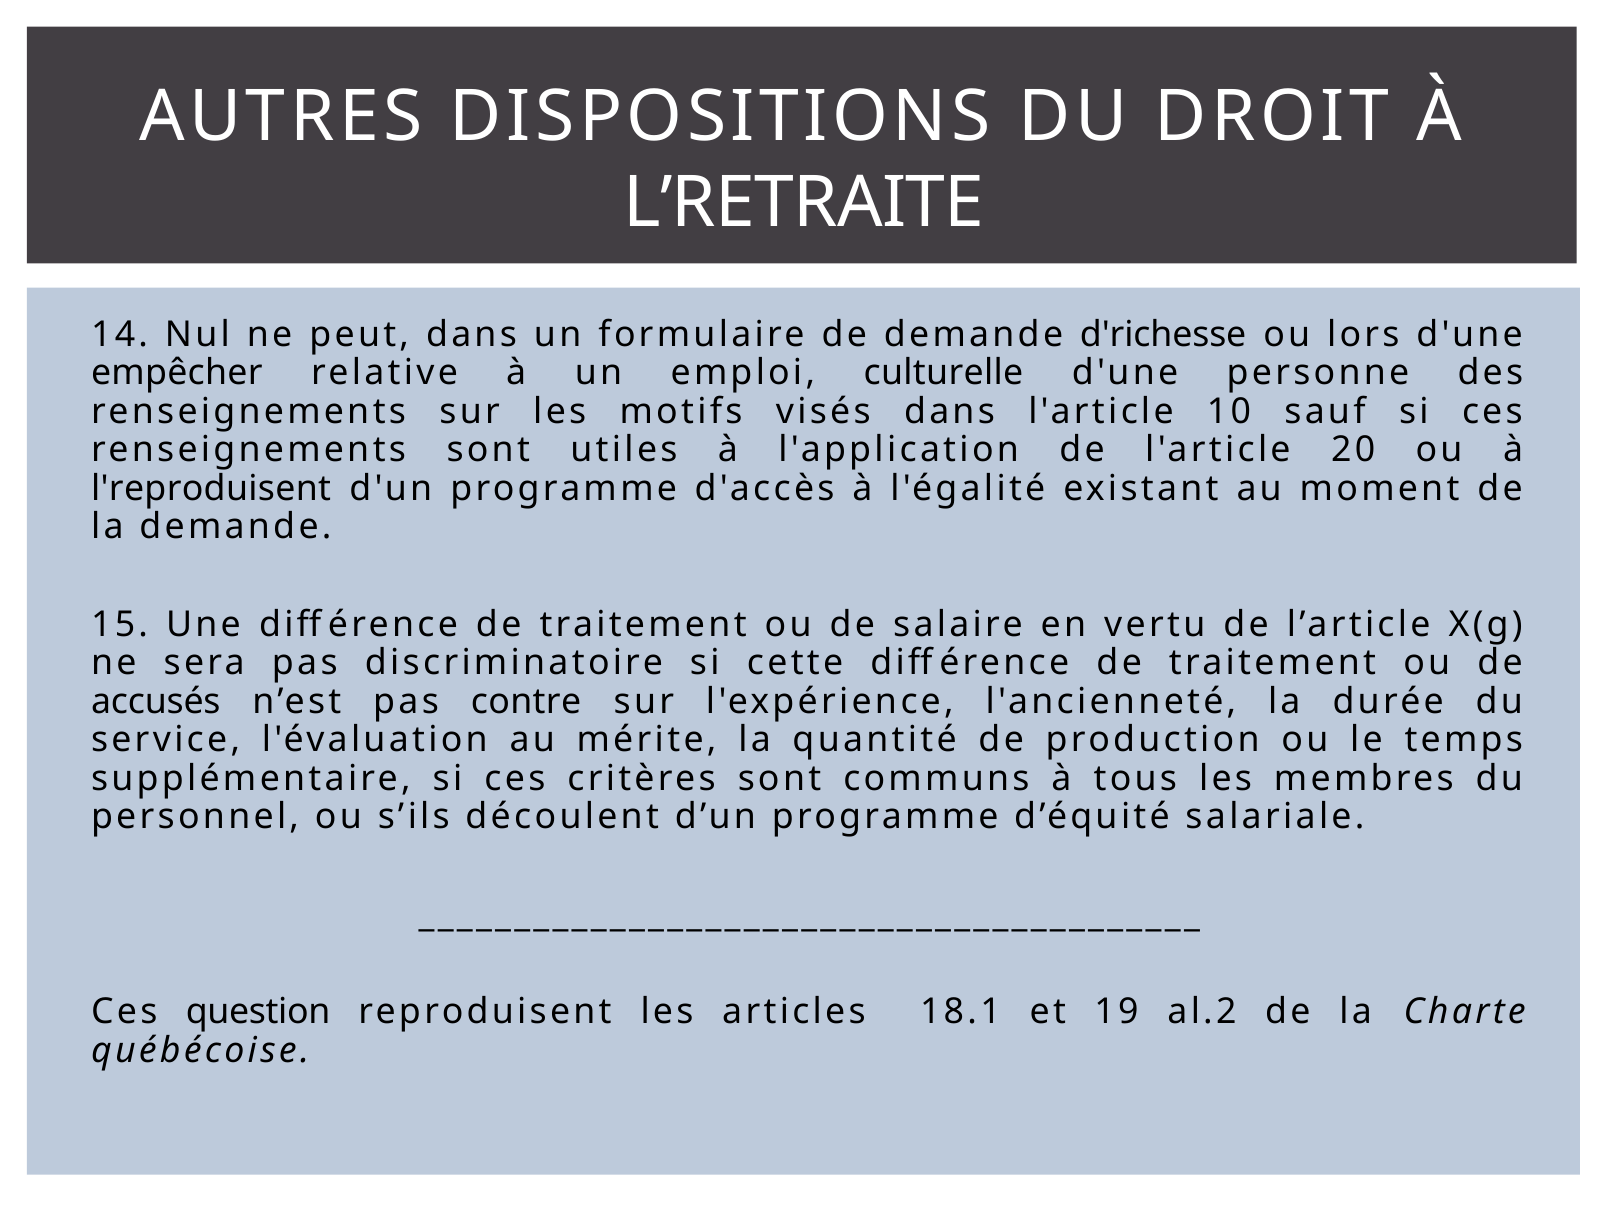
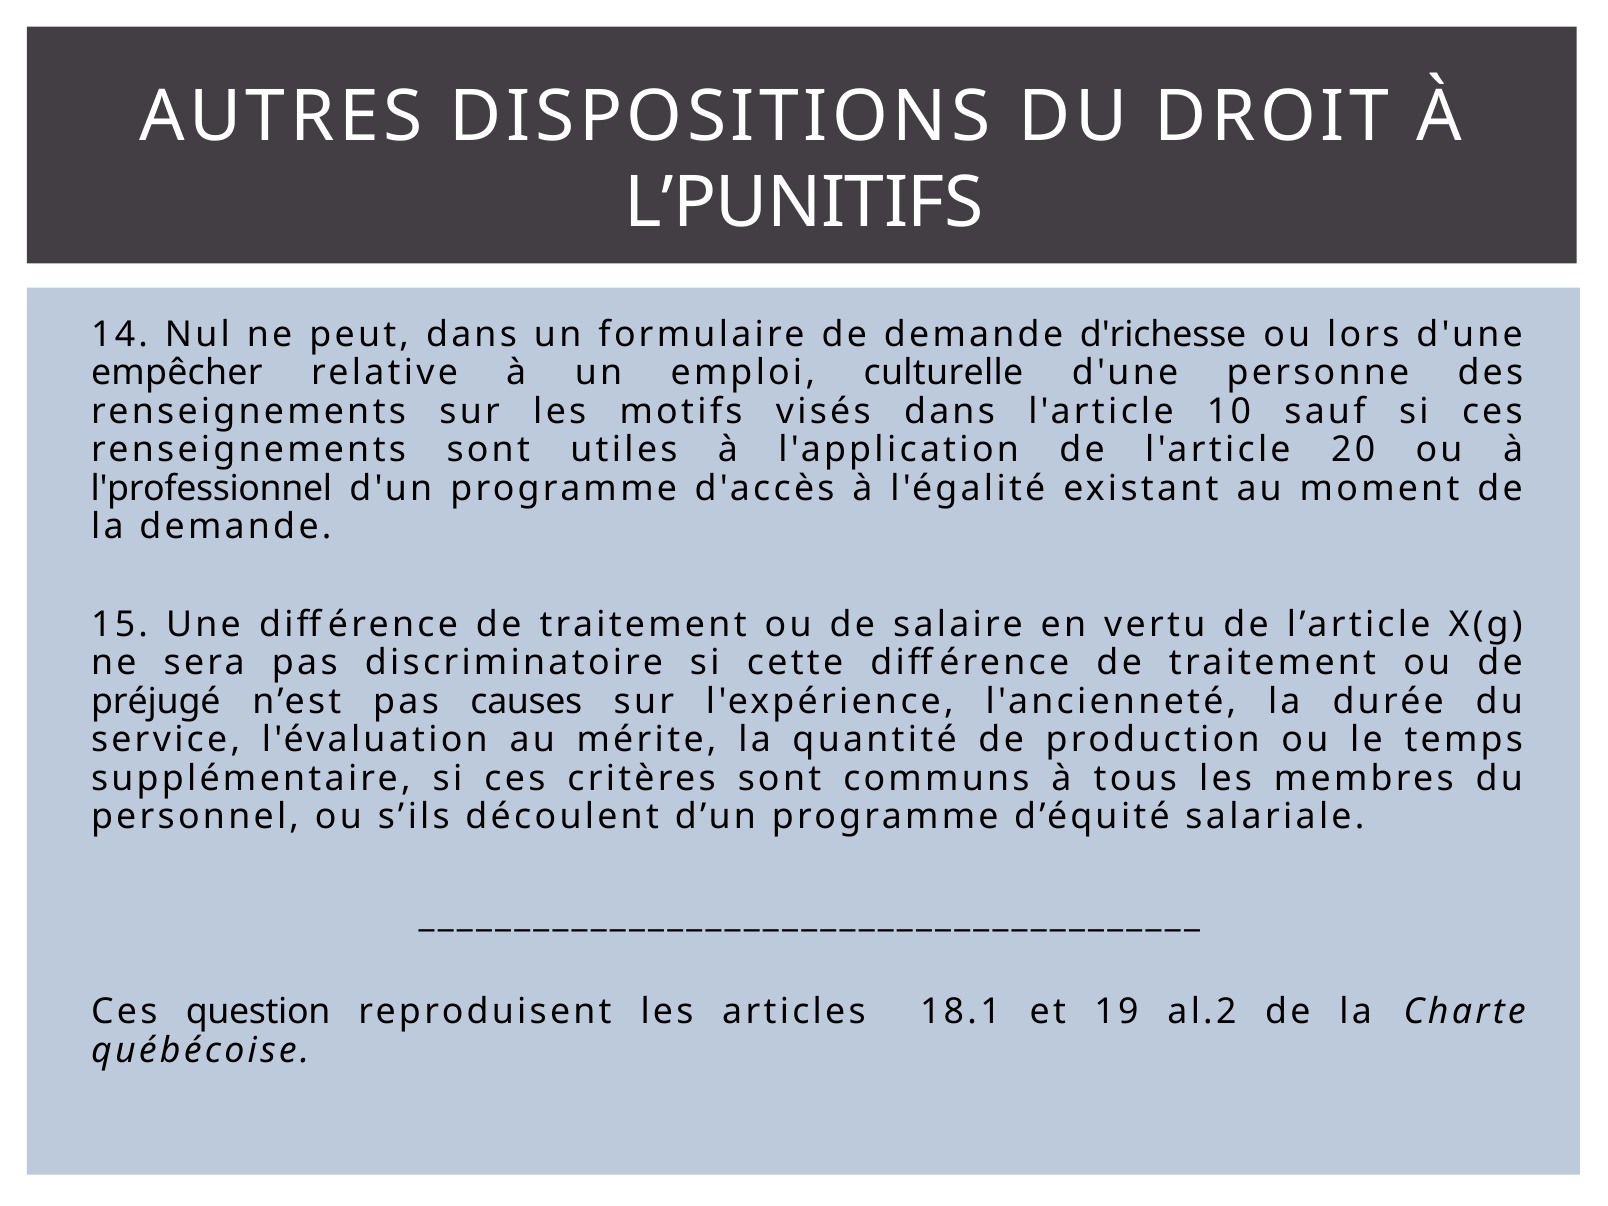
L’RETRAITE: L’RETRAITE -> L’PUNITIFS
l'reproduisent: l'reproduisent -> l'professionnel
accusés: accusés -> préjugé
contre: contre -> causes
